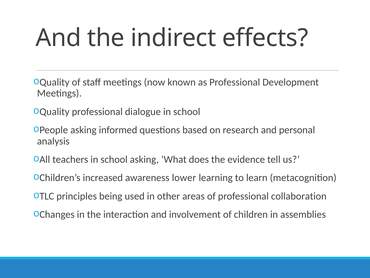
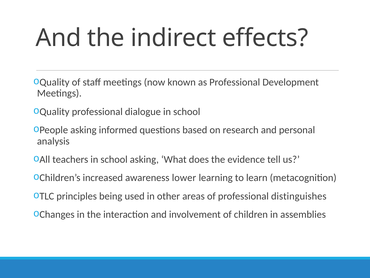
collaboration: collaboration -> distinguishes
